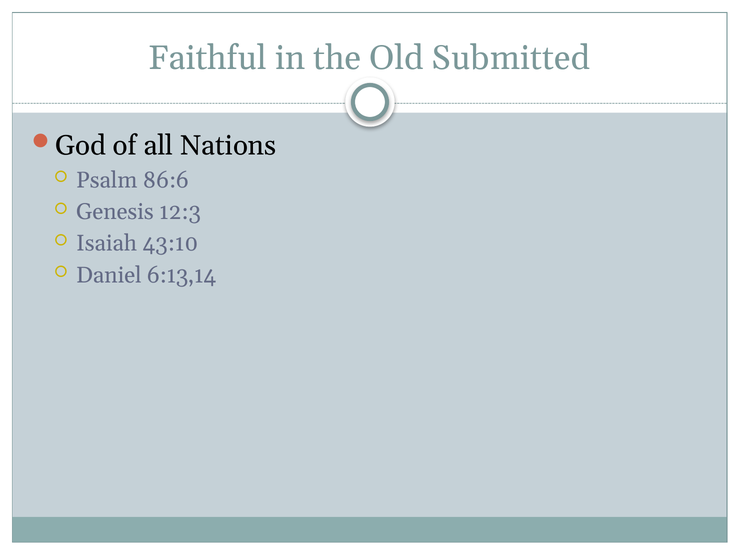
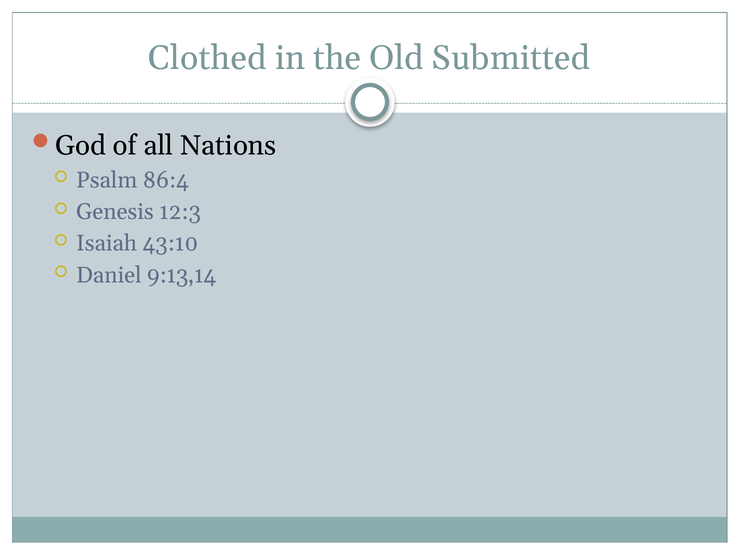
Faithful: Faithful -> Clothed
86:6: 86:6 -> 86:4
6:13,14: 6:13,14 -> 9:13,14
